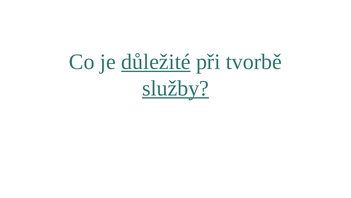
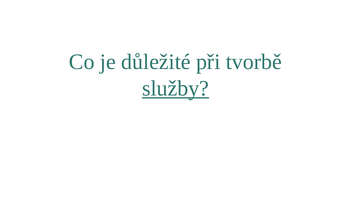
důležité underline: present -> none
